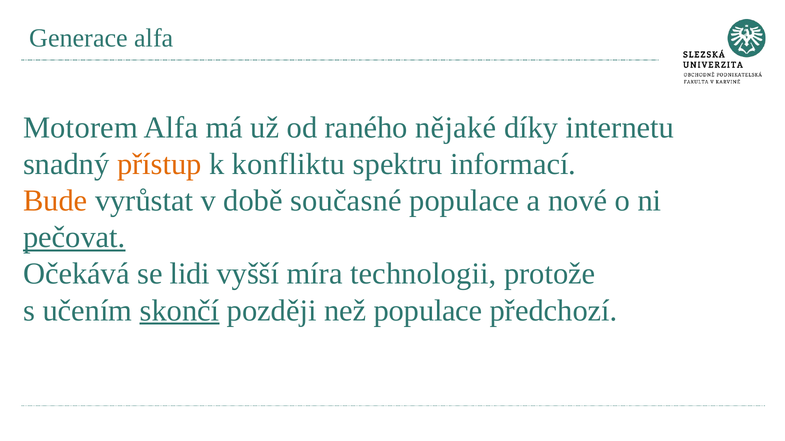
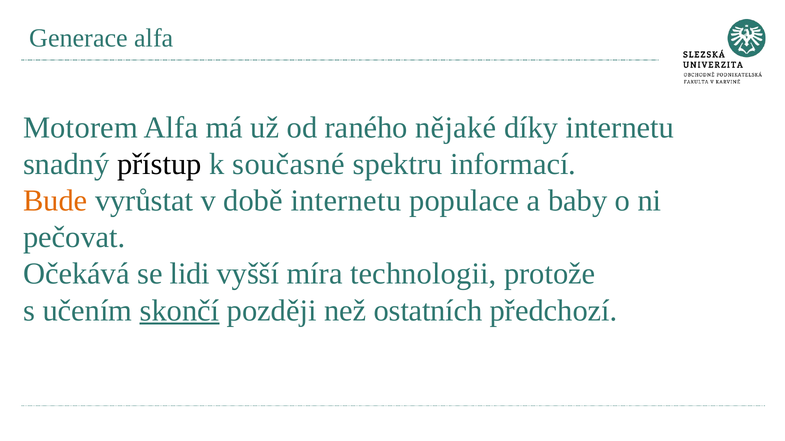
přístup colour: orange -> black
konfliktu: konfliktu -> současné
době současné: současné -> internetu
nové: nové -> baby
pečovat underline: present -> none
než populace: populace -> ostatních
